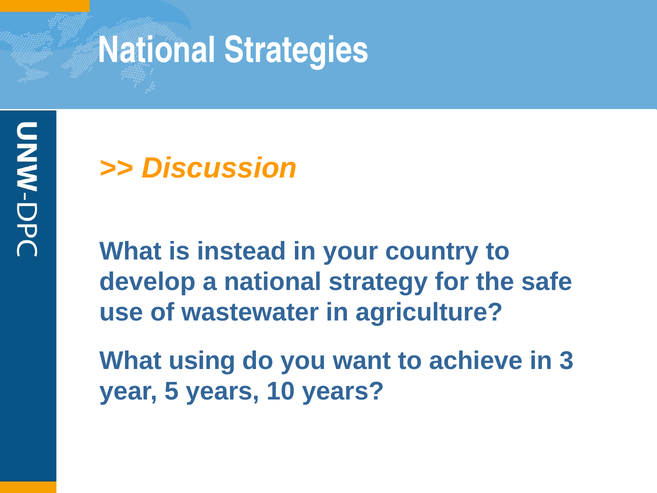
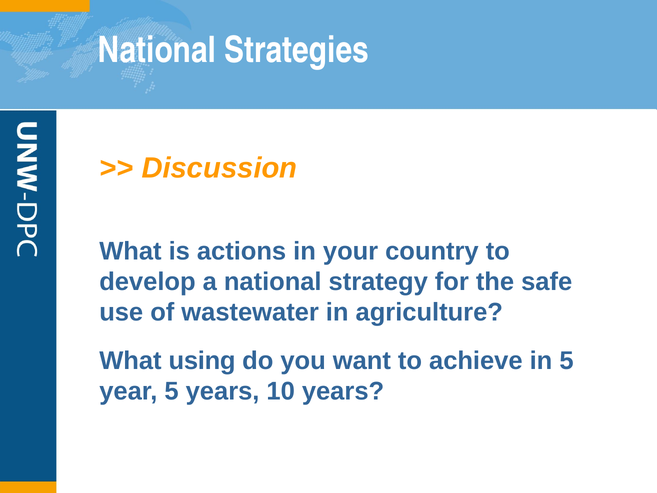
instead: instead -> actions
in 3: 3 -> 5
